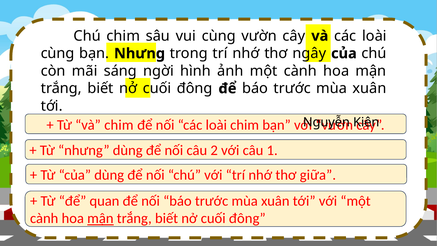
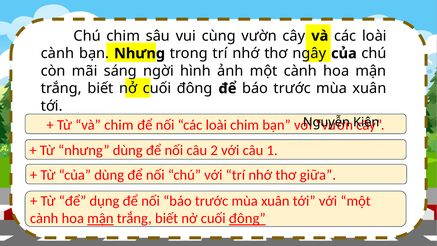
cùng at (58, 53): cùng -> cành
quan: quan -> dụng
đông at (247, 218) underline: none -> present
